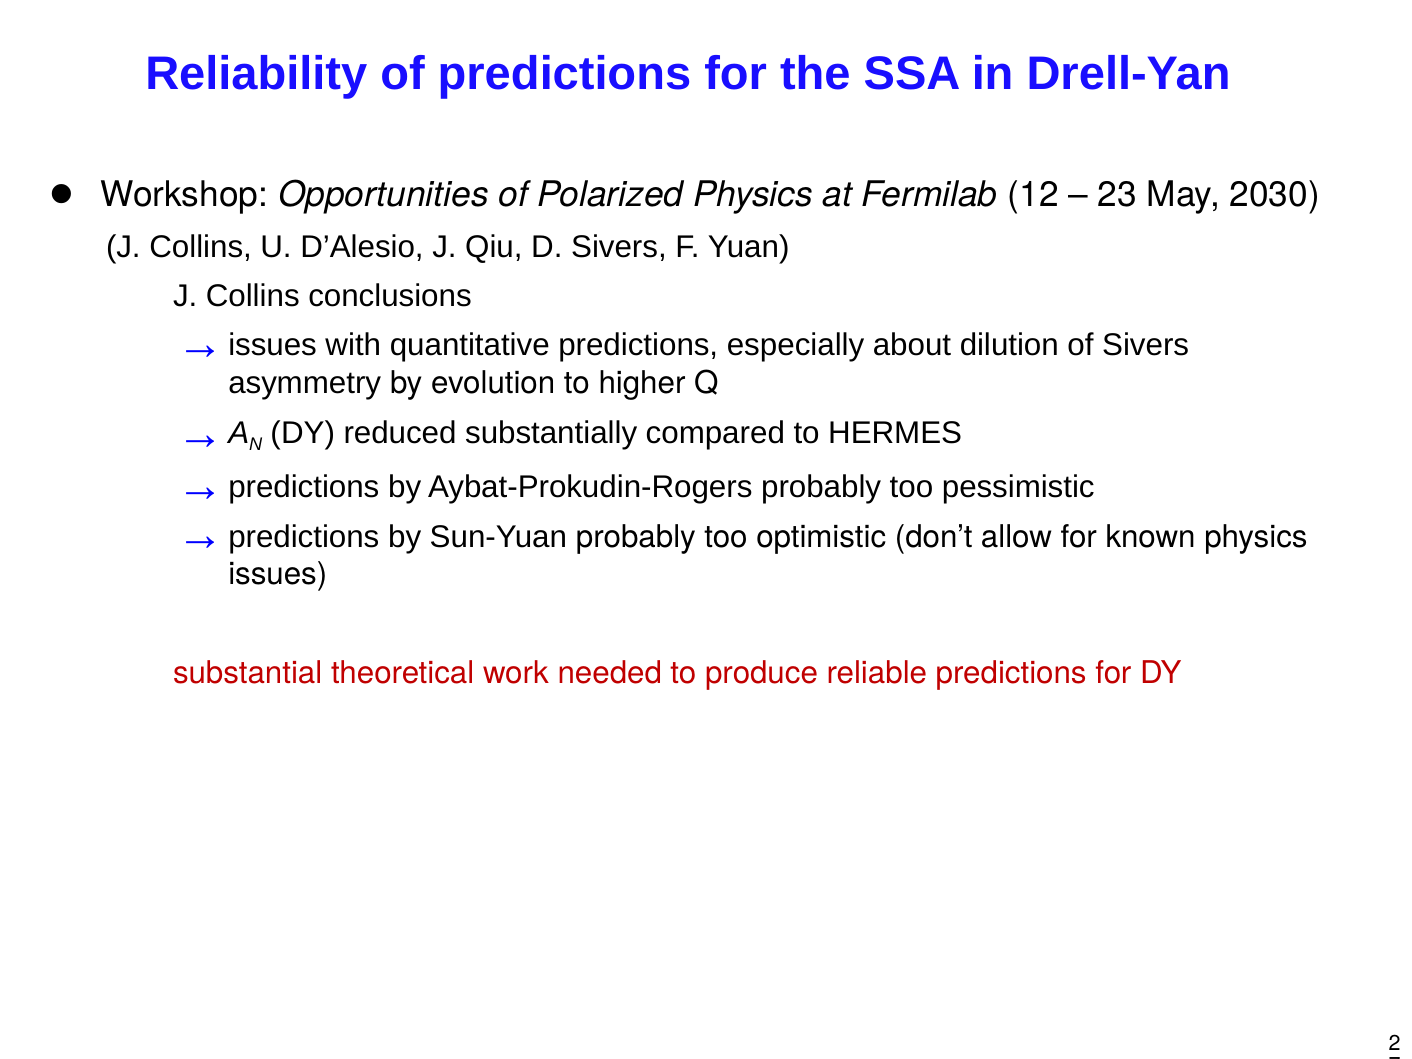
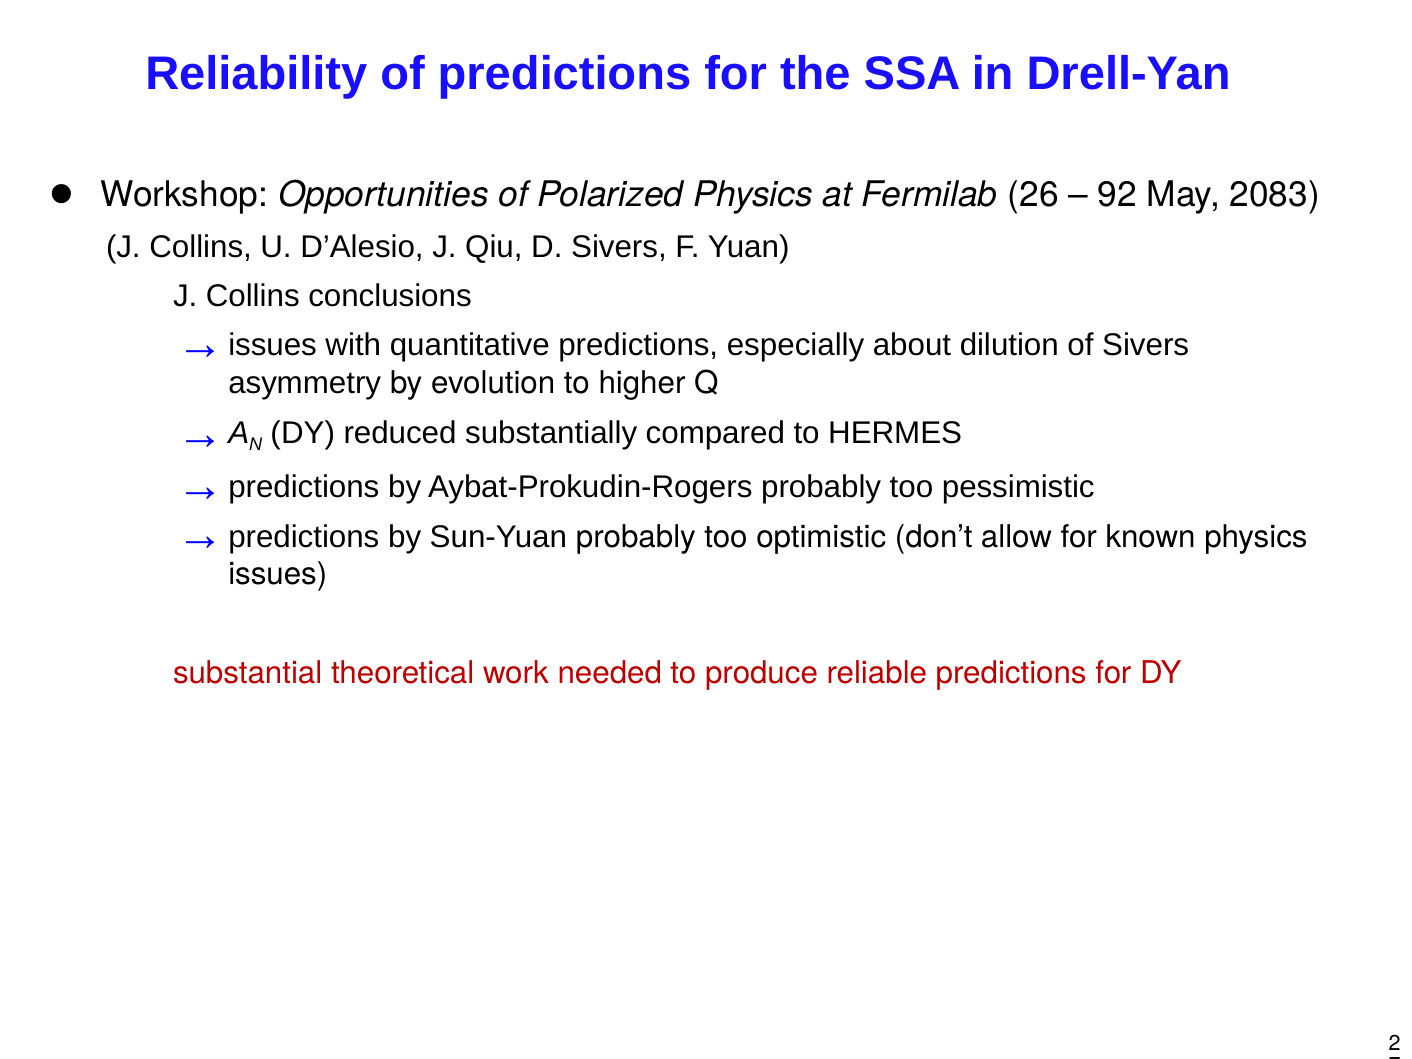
12: 12 -> 26
23: 23 -> 92
2030: 2030 -> 2083
